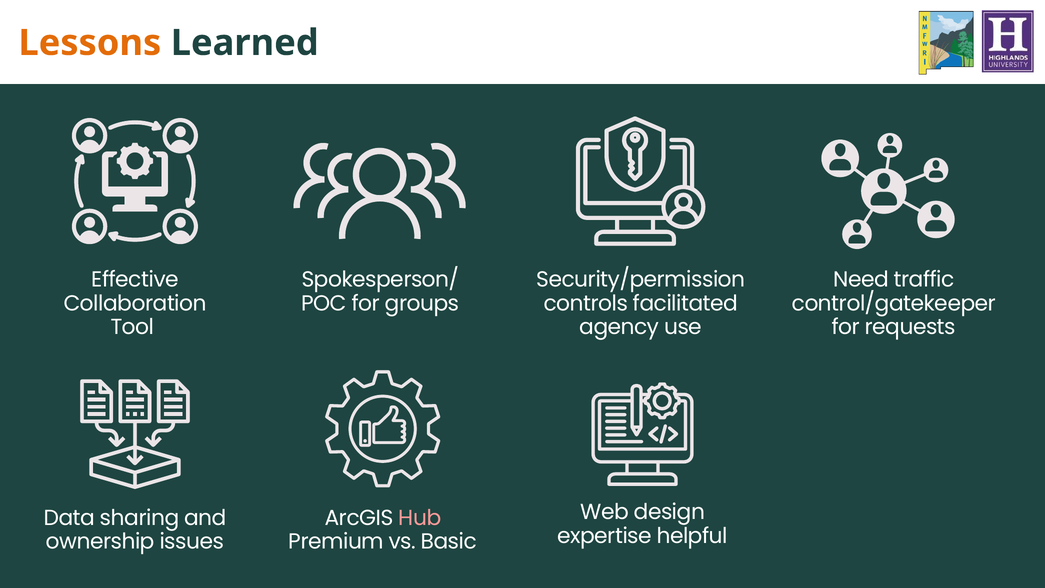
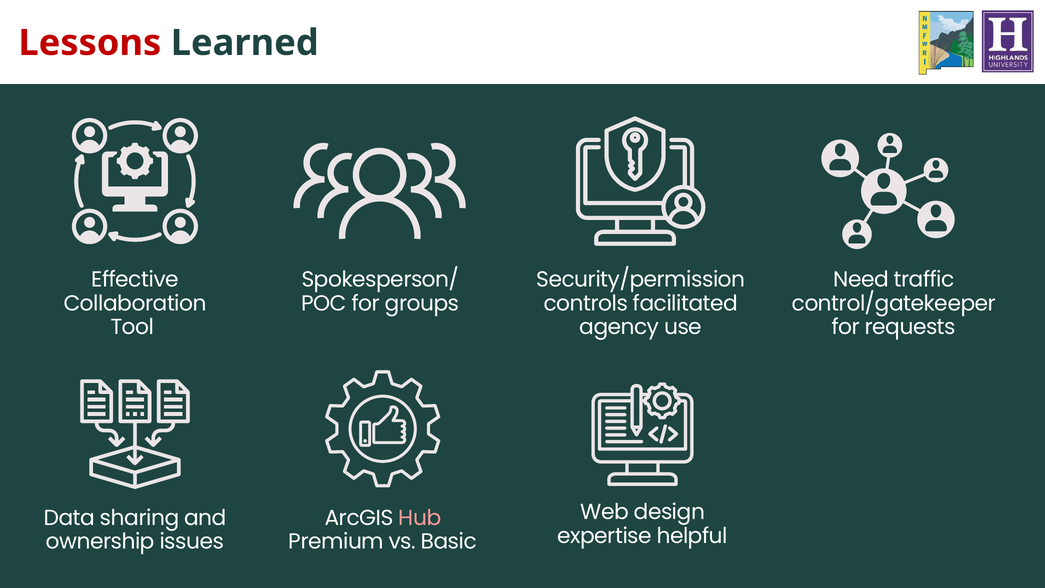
Lessons colour: orange -> red
